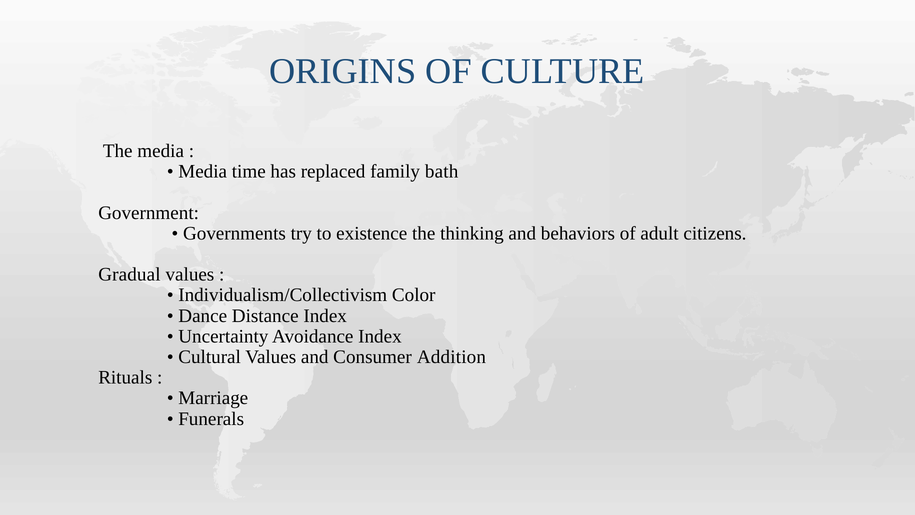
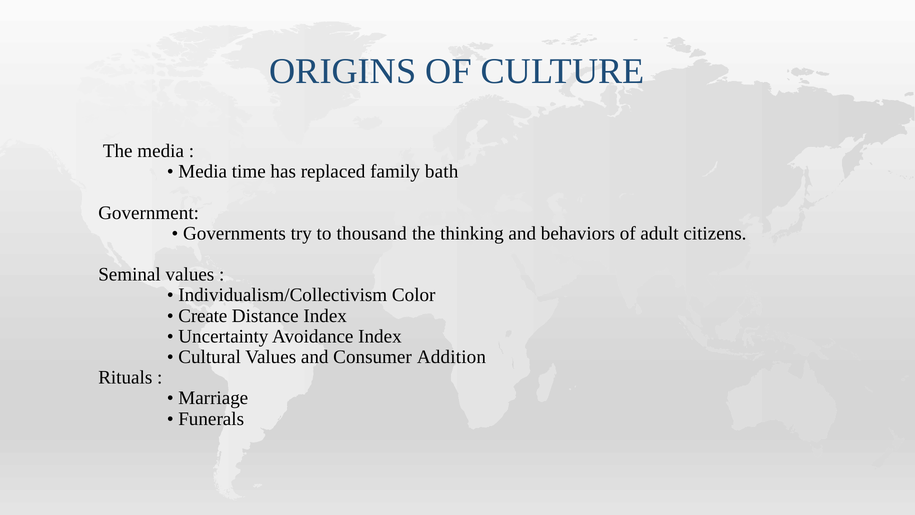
existence: existence -> thousand
Gradual: Gradual -> Seminal
Dance: Dance -> Create
